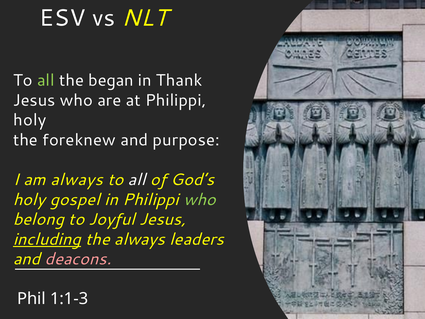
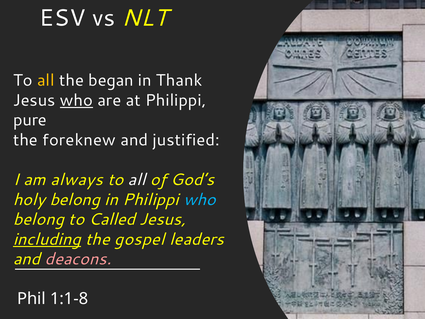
all at (46, 80) colour: light green -> yellow
who at (76, 100) underline: none -> present
holy at (30, 120): holy -> pure
purpose: purpose -> justified
holy gospel: gospel -> belong
who at (200, 199) colour: light green -> light blue
Joyful: Joyful -> Called
the always: always -> gospel
1:1-3: 1:1-3 -> 1:1-8
